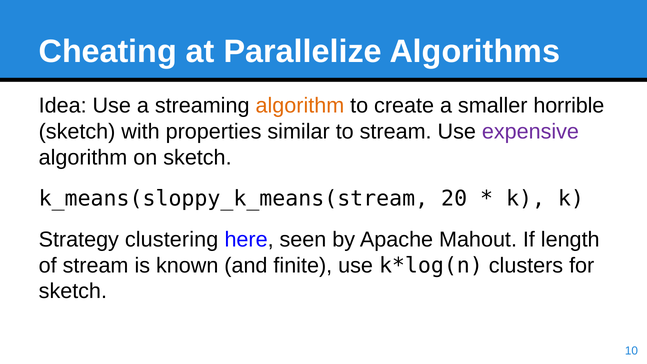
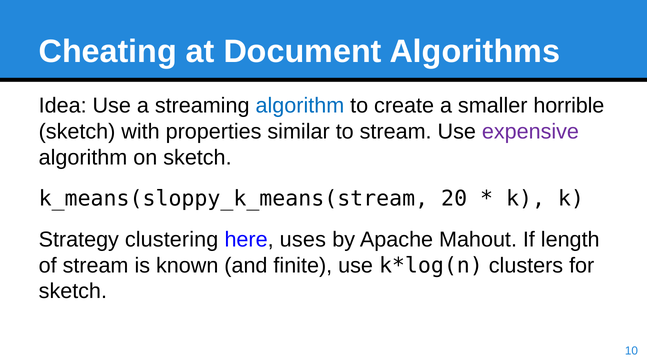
Parallelize: Parallelize -> Document
algorithm at (300, 106) colour: orange -> blue
seen: seen -> uses
